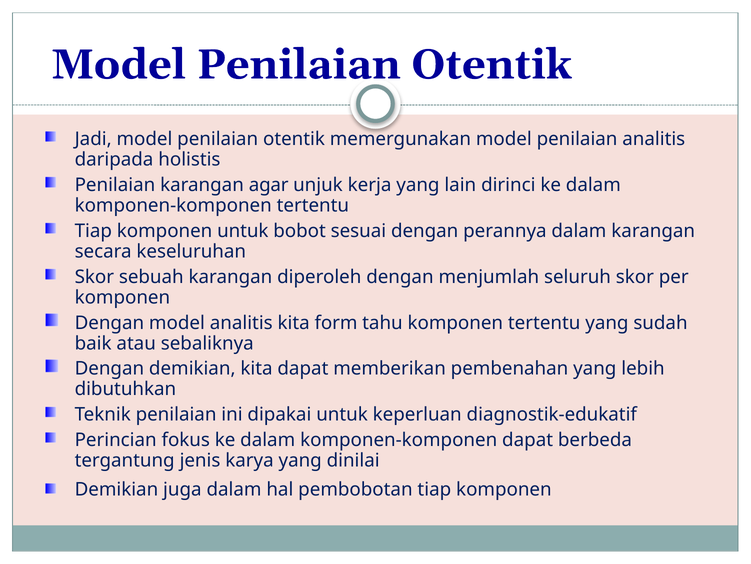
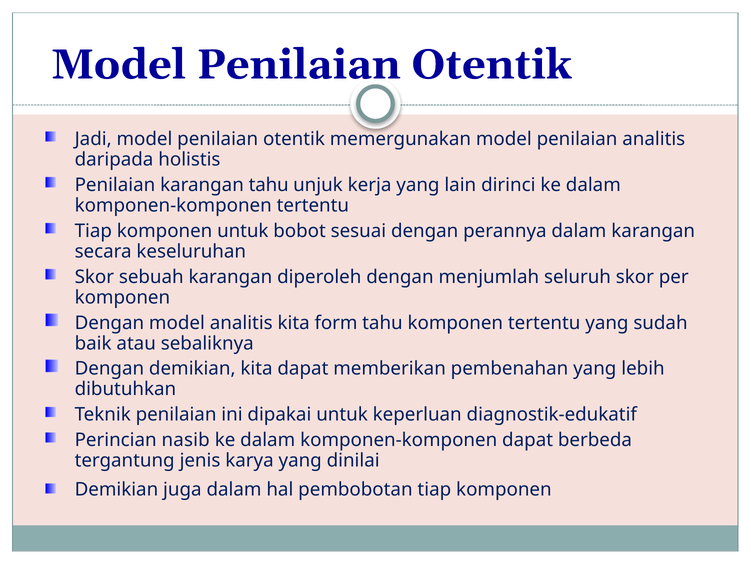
karangan agar: agar -> tahu
fokus: fokus -> nasib
